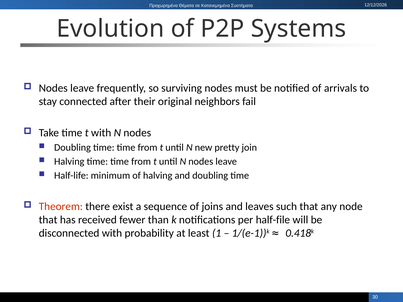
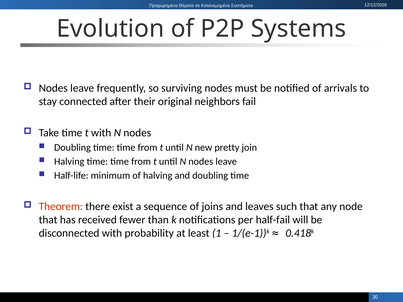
half-file: half-file -> half-fail
